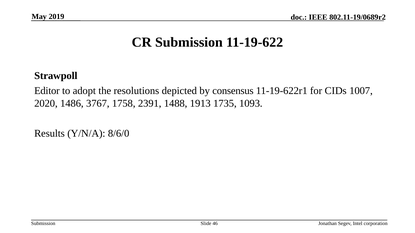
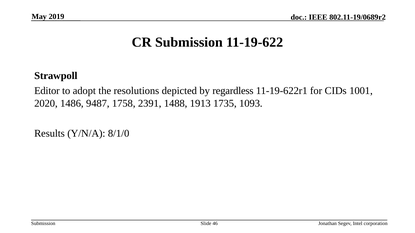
consensus: consensus -> regardless
1007: 1007 -> 1001
3767: 3767 -> 9487
8/6/0: 8/6/0 -> 8/1/0
